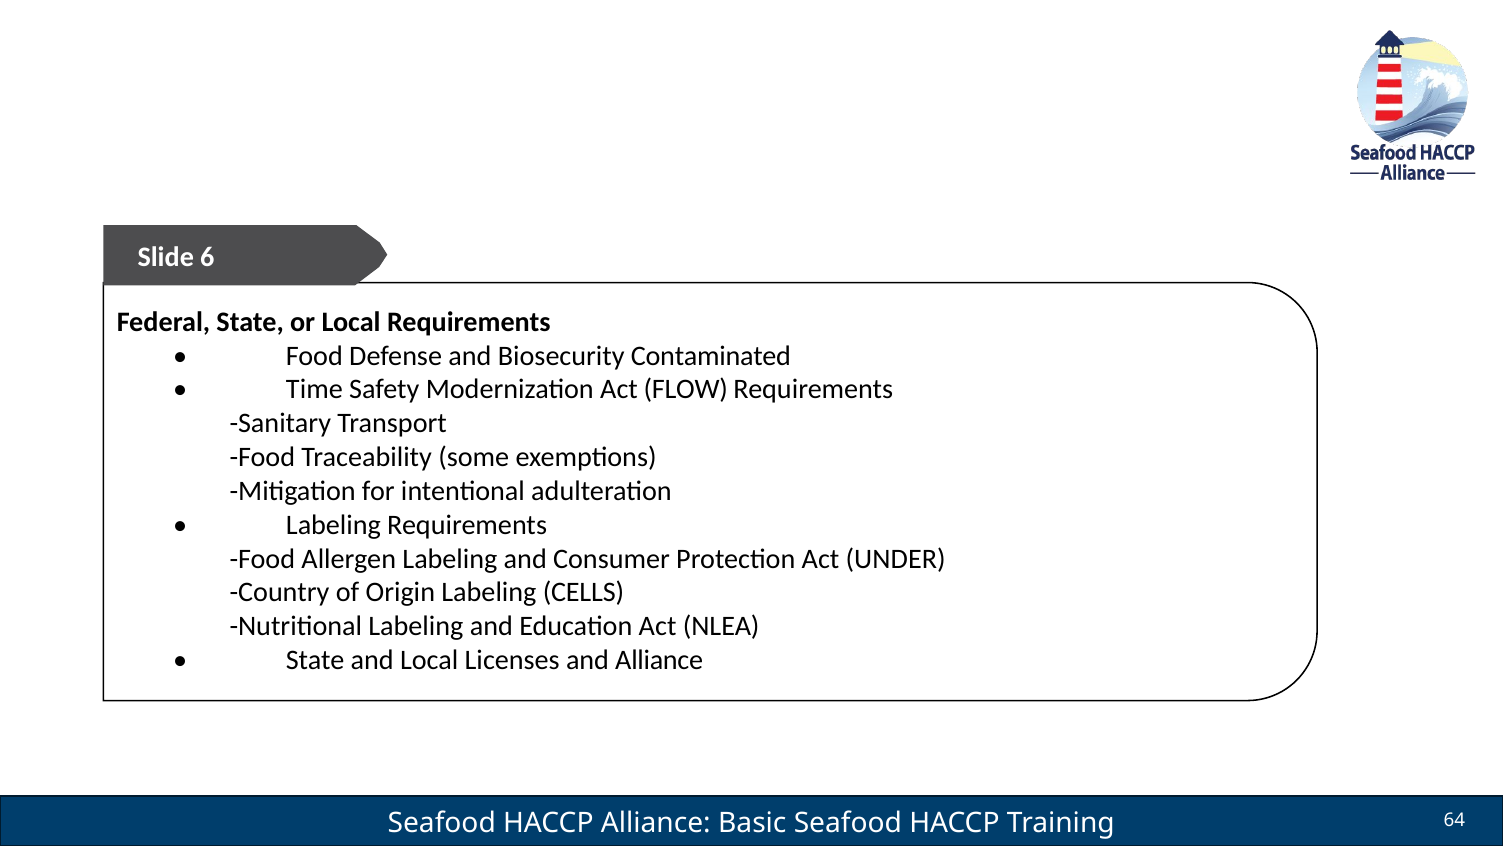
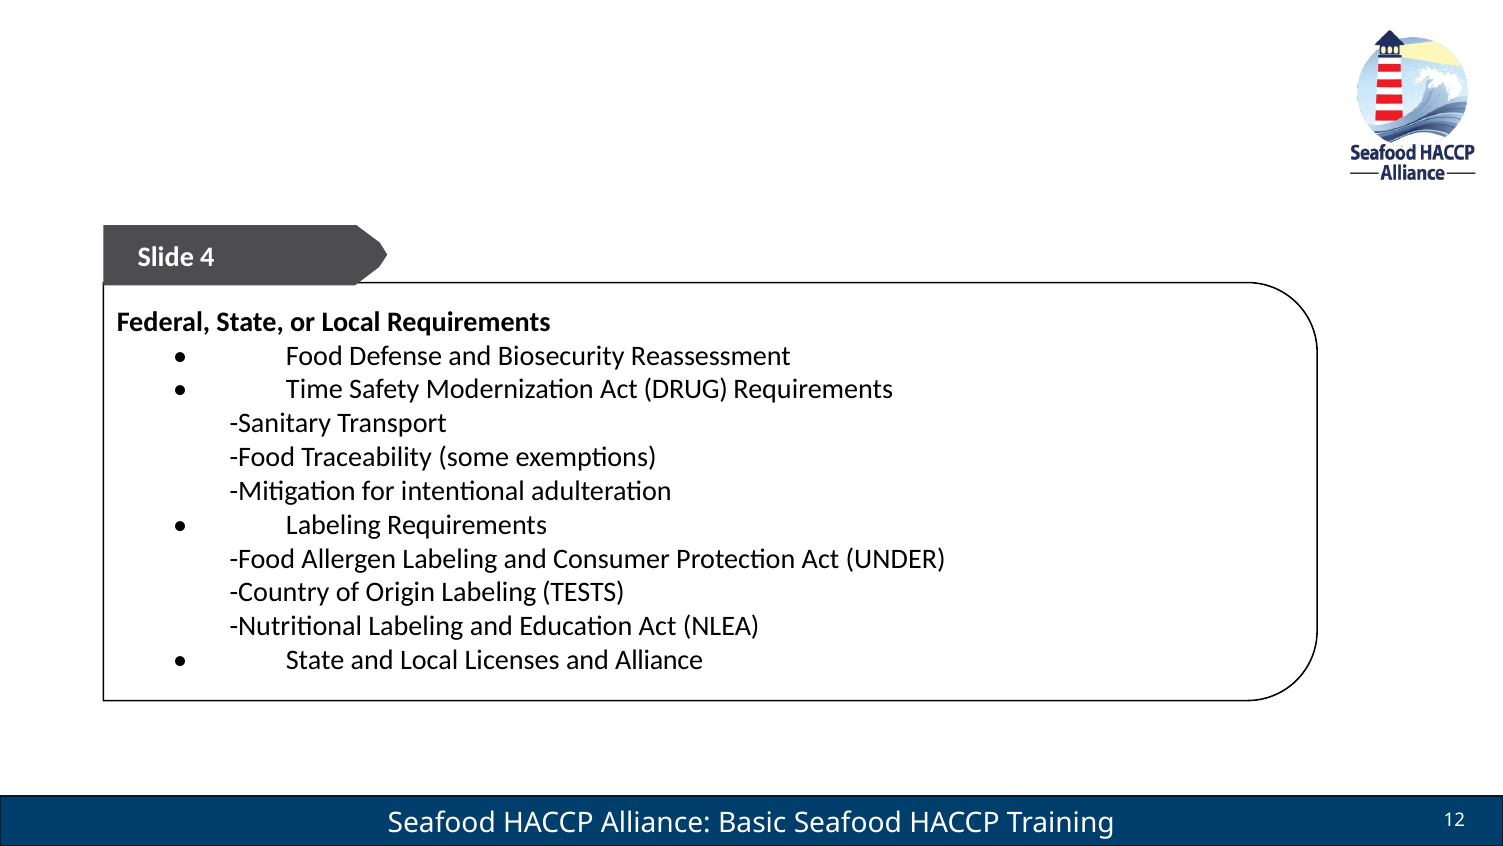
6: 6 -> 4
Contaminated: Contaminated -> Reassessment
FLOW: FLOW -> DRUG
CELLS: CELLS -> TESTS
64: 64 -> 12
